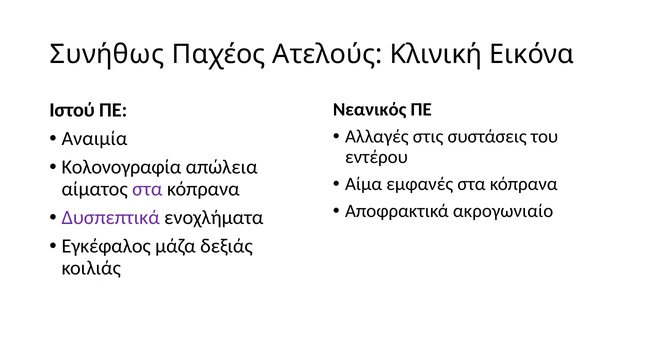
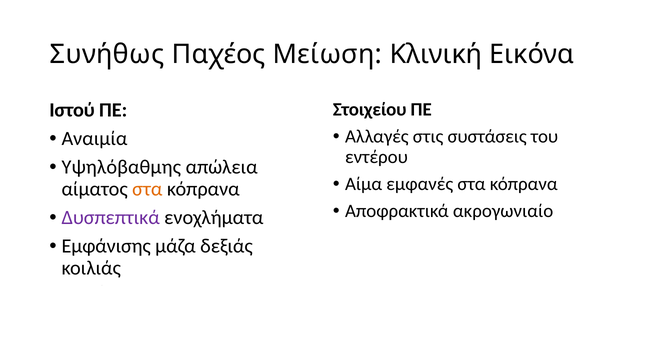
Ατελούς: Ατελούς -> Μείωση
Νεανικός: Νεανικός -> Στοιχείου
Κολονογραφία: Κολονογραφία -> Υψηλόβαθμης
στα at (147, 189) colour: purple -> orange
Εγκέφαλος: Εγκέφαλος -> Εμφάνισης
